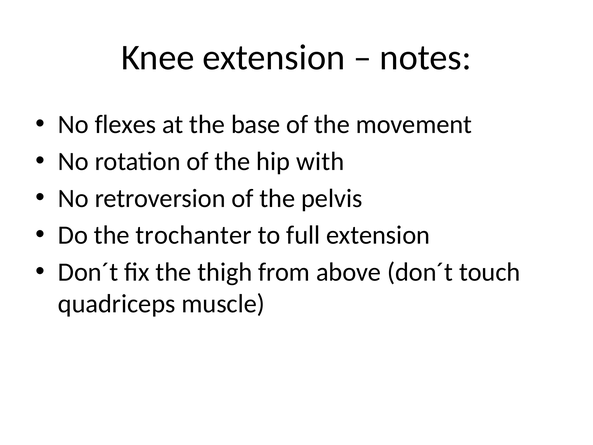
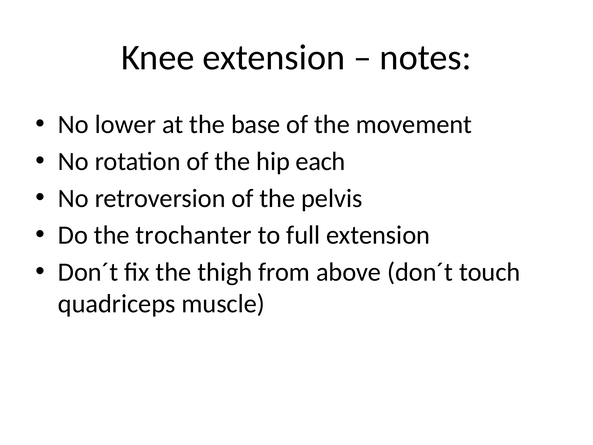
flexes: flexes -> lower
with: with -> each
